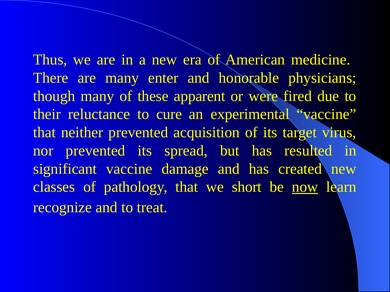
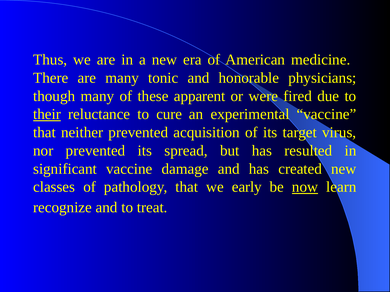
enter: enter -> tonic
their underline: none -> present
short: short -> early
